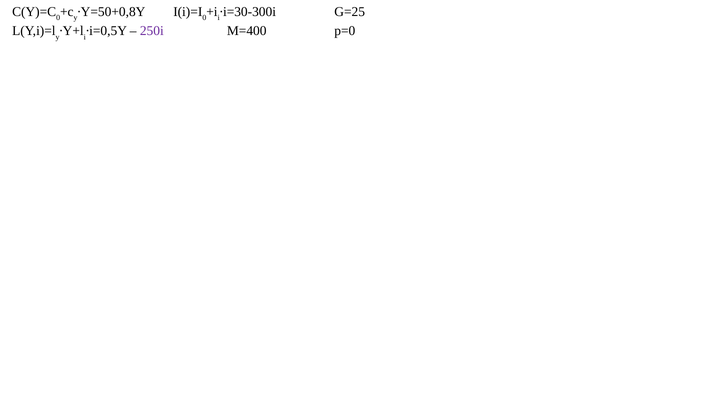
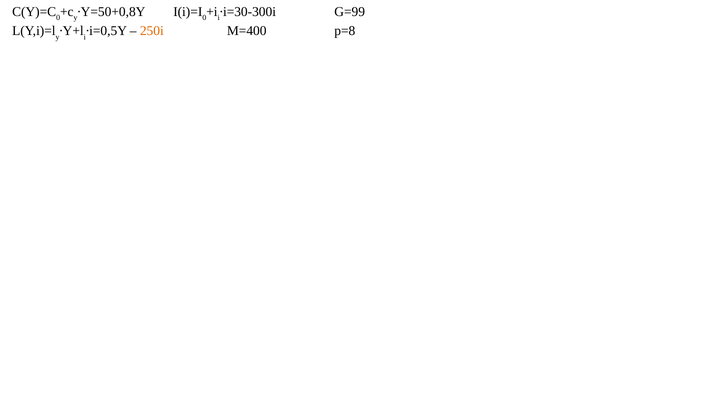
G=25: G=25 -> G=99
250i colour: purple -> orange
p=0: p=0 -> p=8
